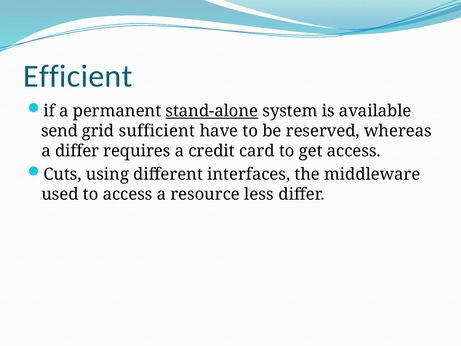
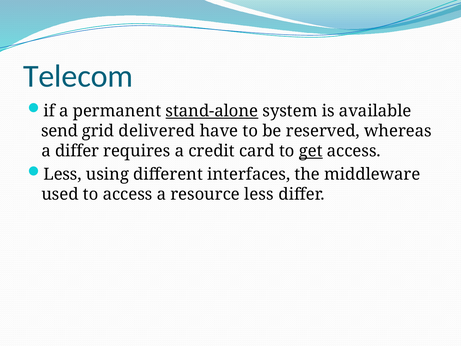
Efficient: Efficient -> Telecom
sufficient: sufficient -> delivered
get underline: none -> present
Cuts at (62, 174): Cuts -> Less
